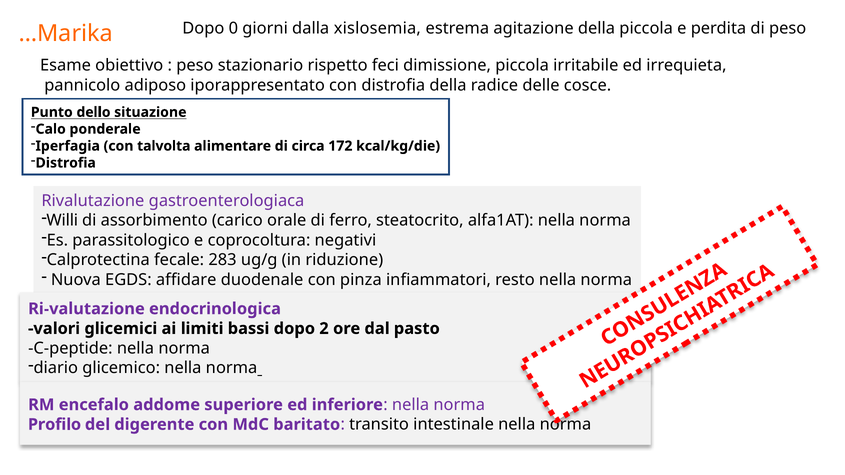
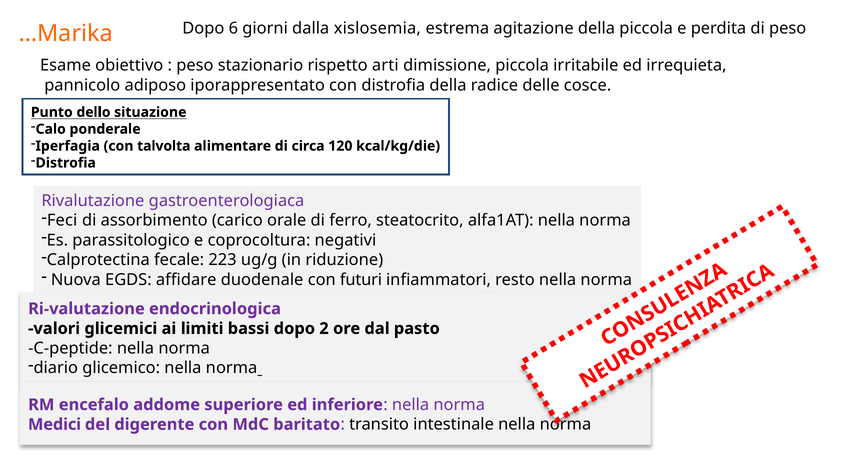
0: 0 -> 6
feci: feci -> arti
172: 172 -> 120
Willi: Willi -> Feci
283: 283 -> 223
pinza: pinza -> futuri
Profilo: Profilo -> Medici
